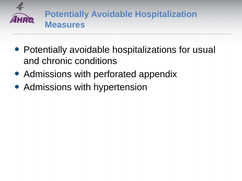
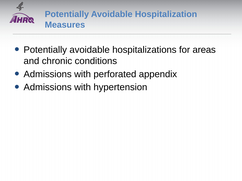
usual: usual -> areas
